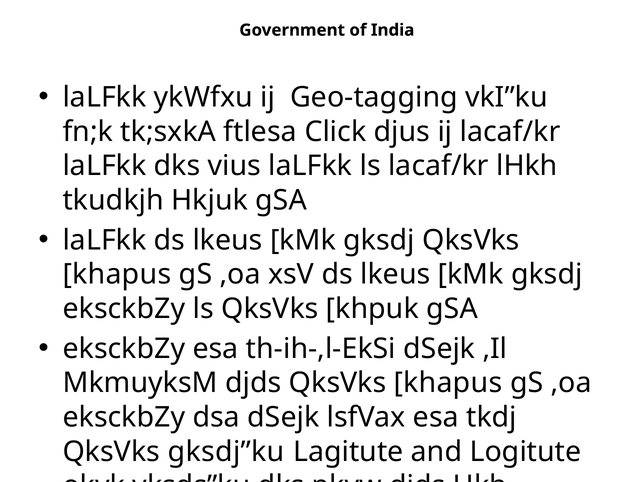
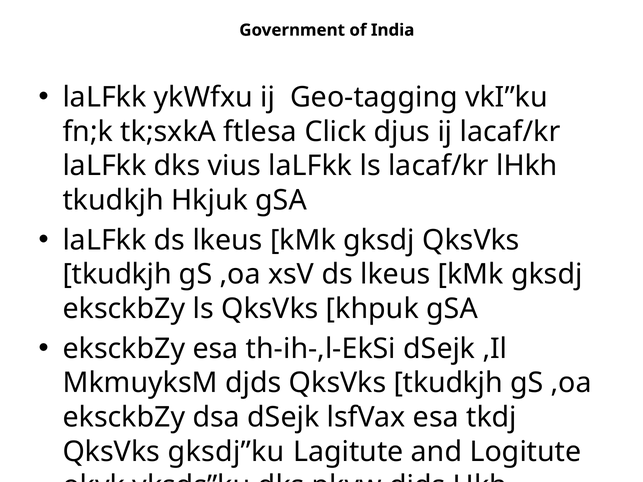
khapus at (117, 275): khapus -> tkudkjh
djds QksVks khapus: khapus -> tkudkjh
